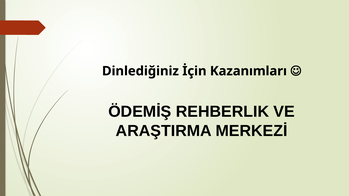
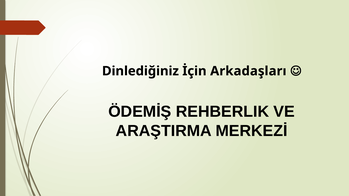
Kazanımları: Kazanımları -> Arkadaşları
